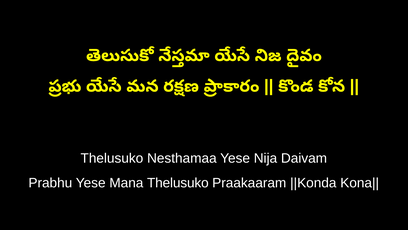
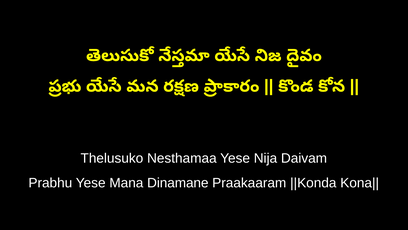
Mana Thelusuko: Thelusuko -> Dinamane
